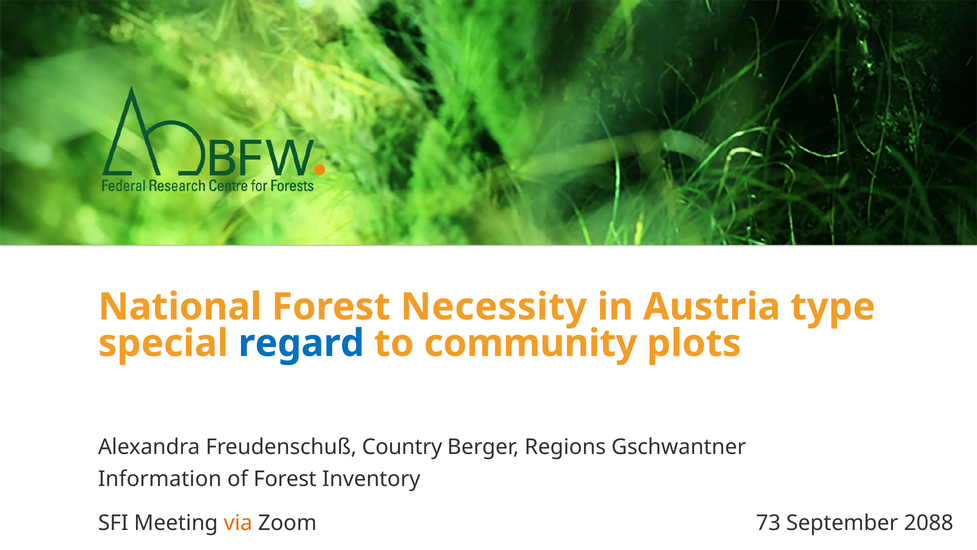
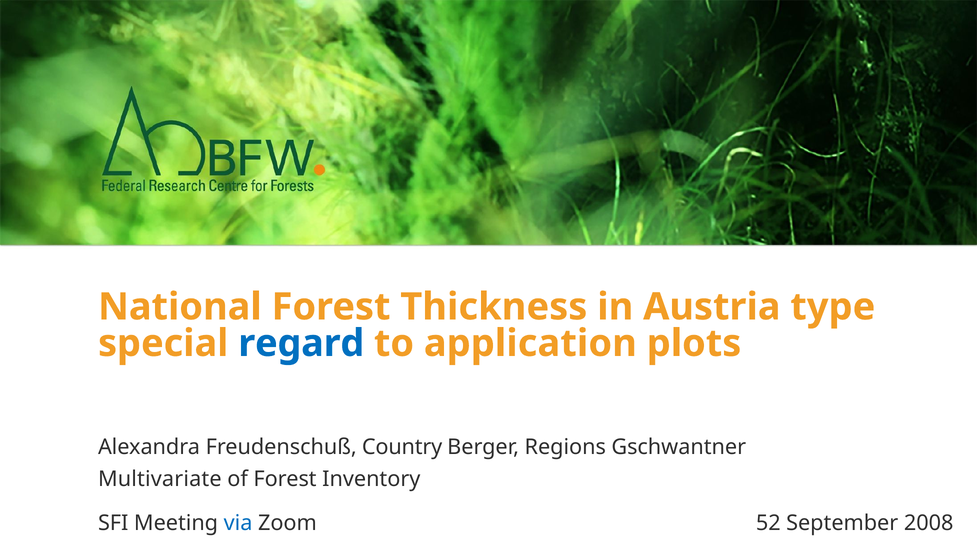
Necessity: Necessity -> Thickness
community: community -> application
Information: Information -> Multivariate
via colour: orange -> blue
73: 73 -> 52
2088: 2088 -> 2008
